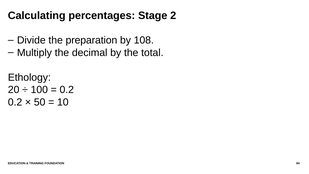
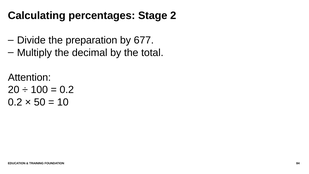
108: 108 -> 677
Ethology: Ethology -> Attention
